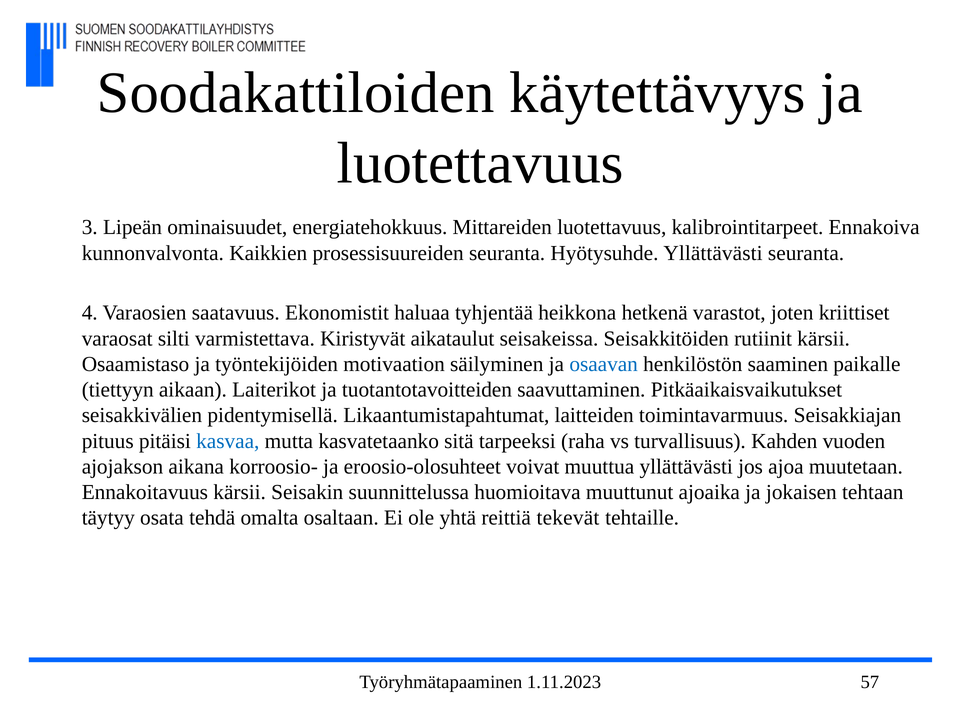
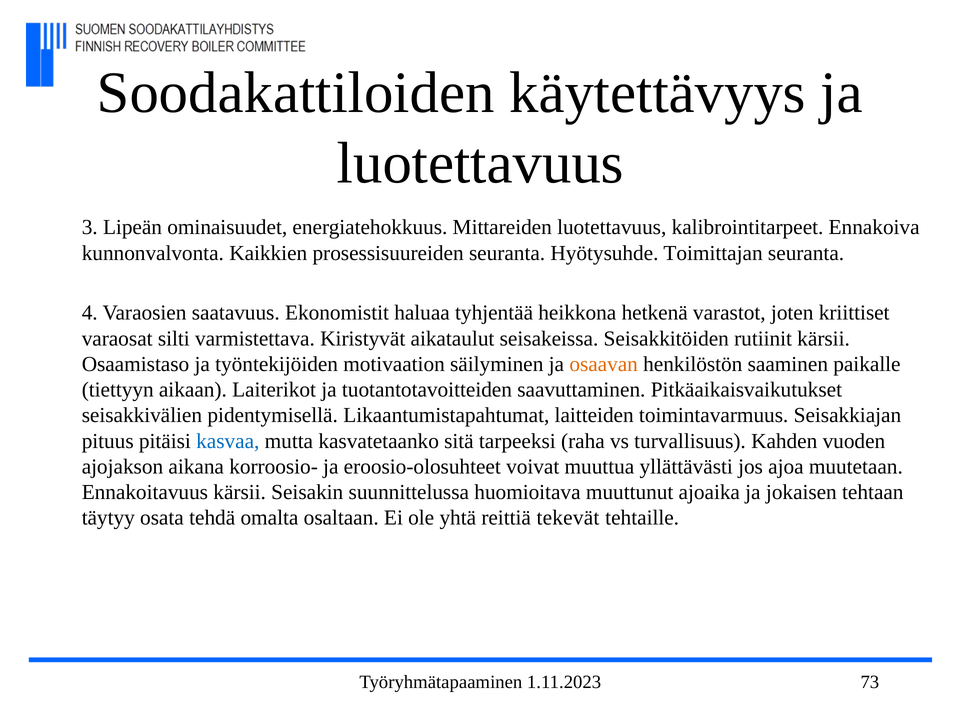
Hyötysuhde Yllättävästi: Yllättävästi -> Toimittajan
osaavan colour: blue -> orange
57: 57 -> 73
